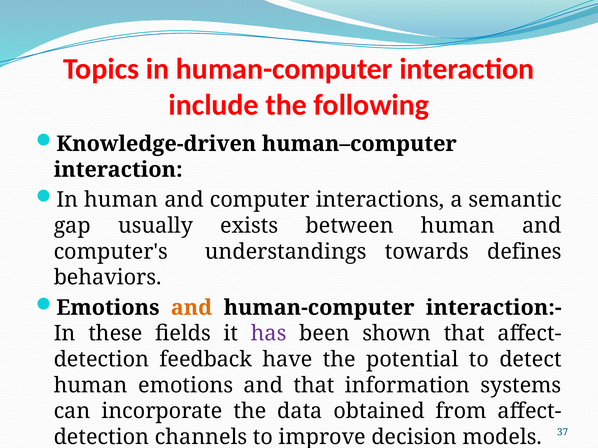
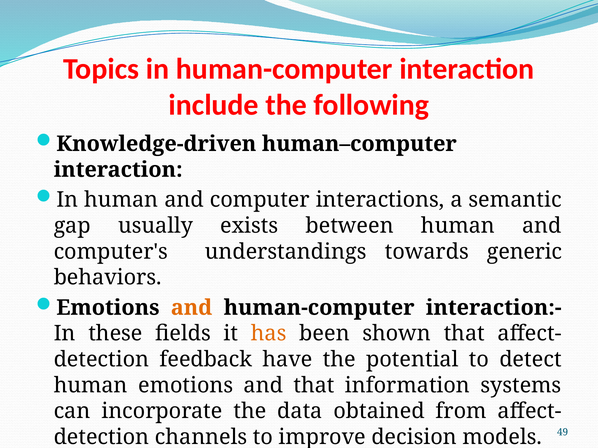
defines: defines -> generic
has colour: purple -> orange
37: 37 -> 49
